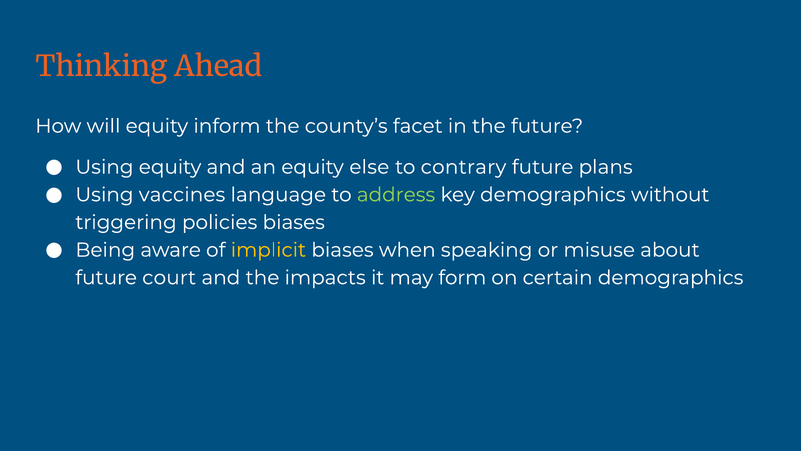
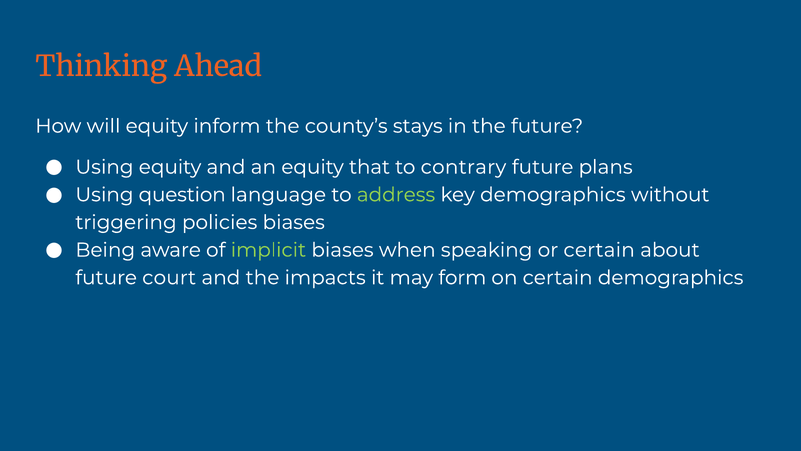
facet: facet -> stays
else: else -> that
vaccines: vaccines -> question
implicit colour: yellow -> light green
or misuse: misuse -> certain
